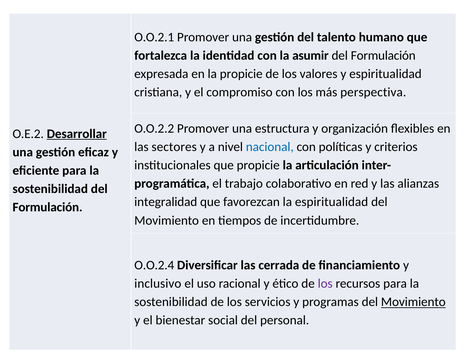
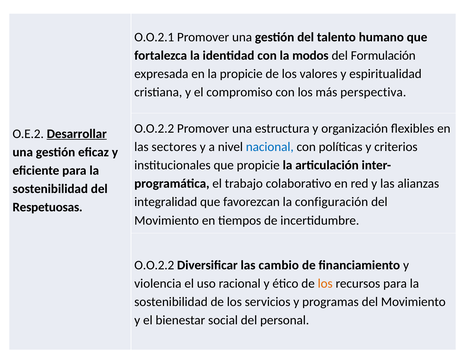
asumir: asumir -> modos
la espiritualidad: espiritualidad -> configuración
Formulación at (48, 207): Formulación -> Respetuosas
O.O.2.4 at (154, 265): O.O.2.4 -> O.O.2.2
cerrada: cerrada -> cambio
inclusivo: inclusivo -> violencia
los at (325, 283) colour: purple -> orange
Movimiento at (413, 302) underline: present -> none
